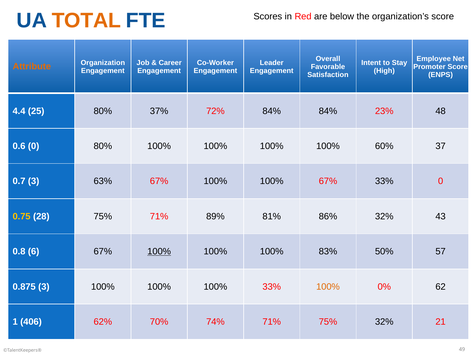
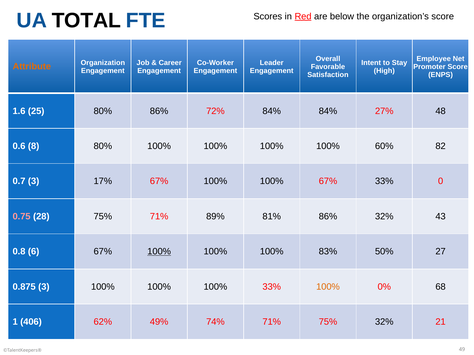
TOTAL colour: orange -> black
Red underline: none -> present
4.4: 4.4 -> 1.6
80% 37%: 37% -> 86%
23%: 23% -> 27%
0.6 0: 0 -> 8
37: 37 -> 82
63%: 63% -> 17%
0.75 colour: yellow -> pink
57: 57 -> 27
62: 62 -> 68
70%: 70% -> 49%
